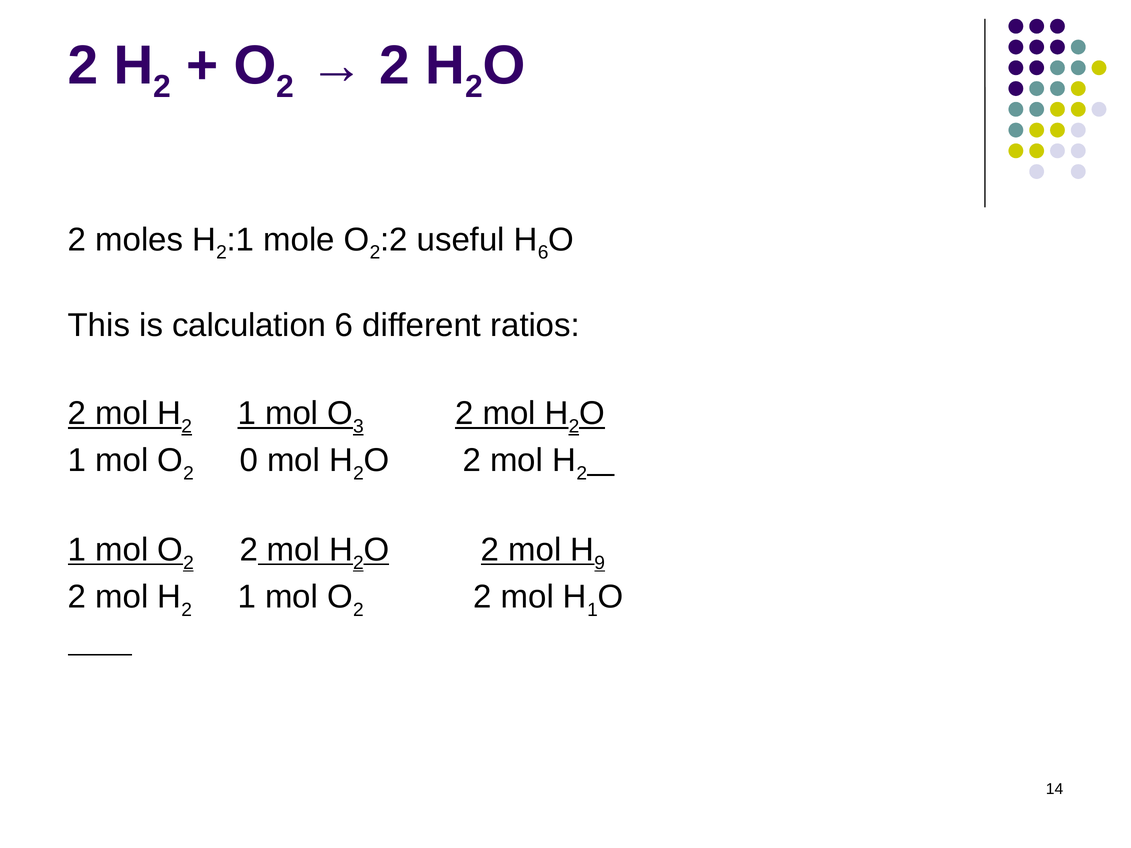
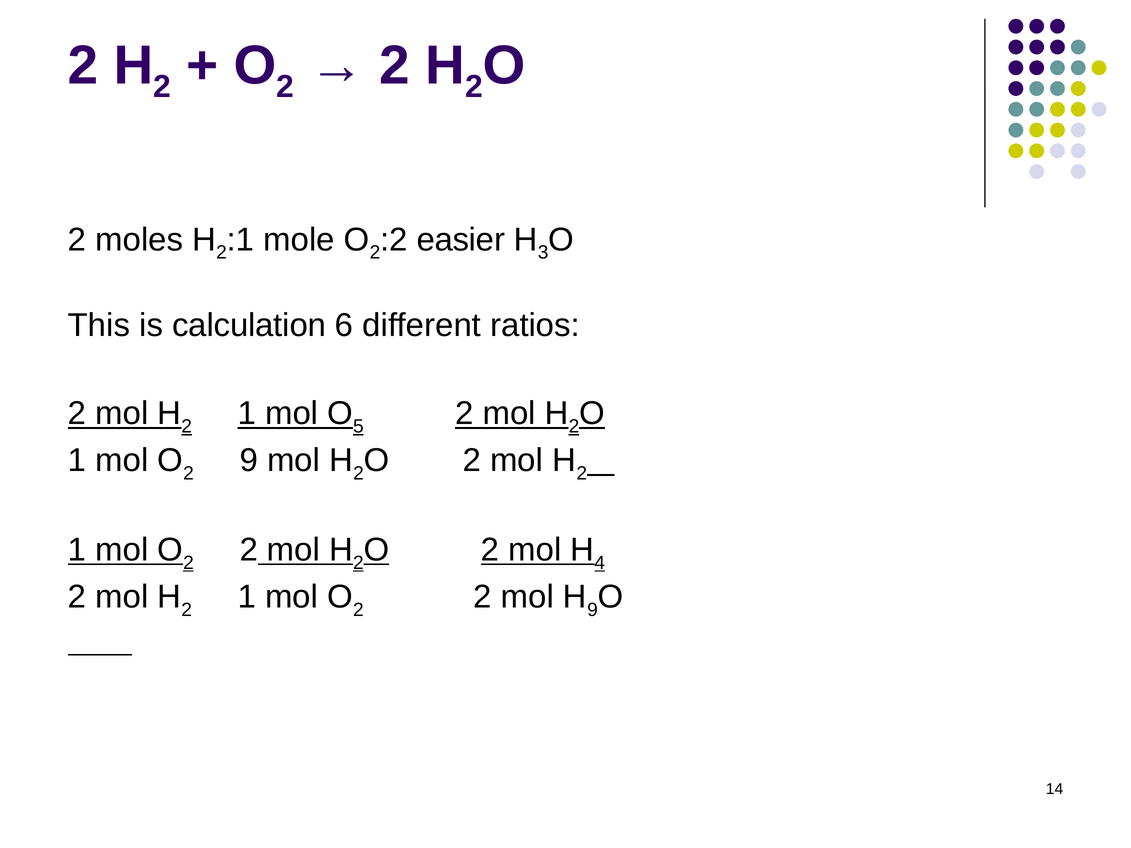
useful: useful -> easier
6 at (543, 253): 6 -> 3
3: 3 -> 5
2 0: 0 -> 9
9: 9 -> 4
1 at (593, 610): 1 -> 9
